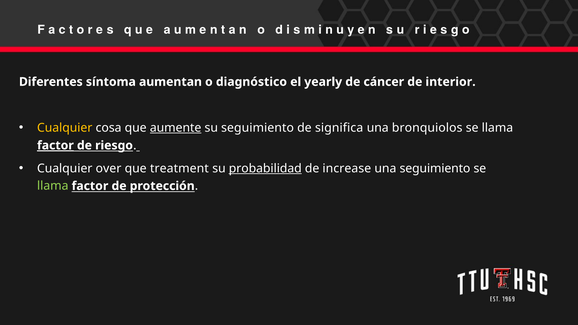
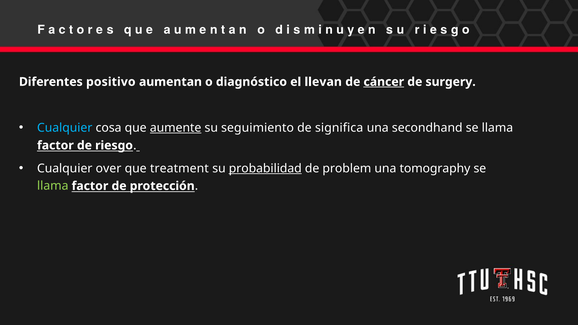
síntoma: síntoma -> positivo
yearly: yearly -> llevan
cáncer underline: none -> present
interior: interior -> surgery
Cualquier at (65, 128) colour: yellow -> light blue
bronquiolos: bronquiolos -> secondhand
factor at (55, 145) underline: present -> none
increase: increase -> problem
una seguimiento: seguimiento -> tomography
